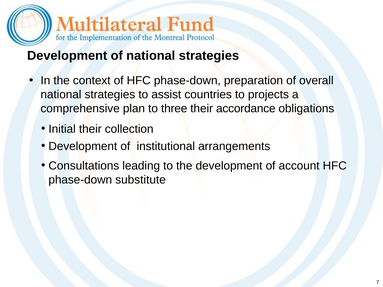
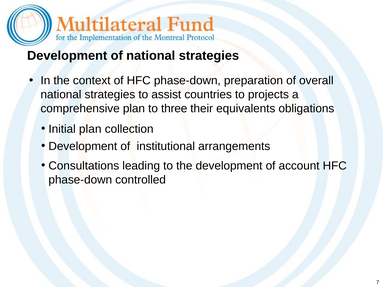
accordance: accordance -> equivalents
Initial their: their -> plan
substitute: substitute -> controlled
